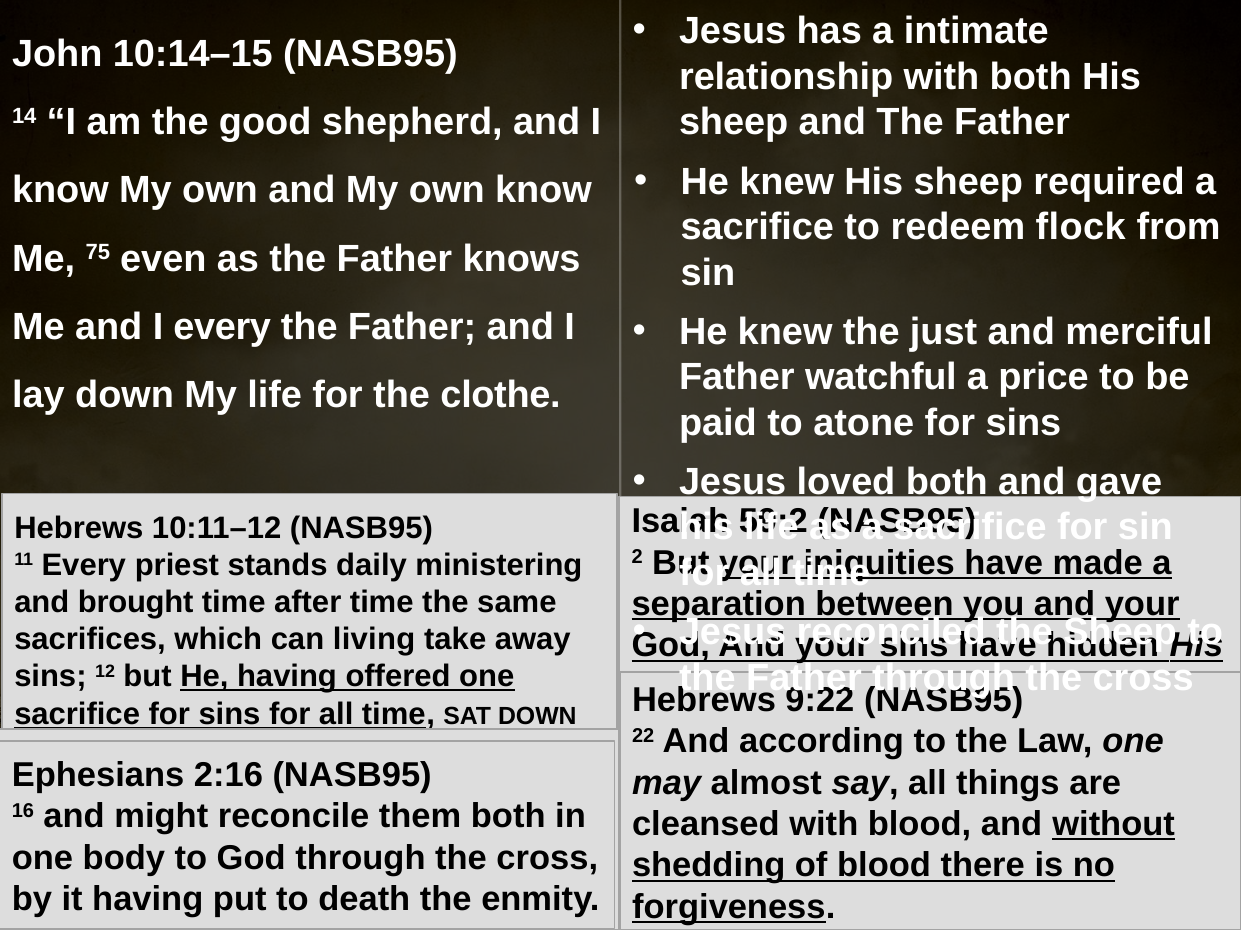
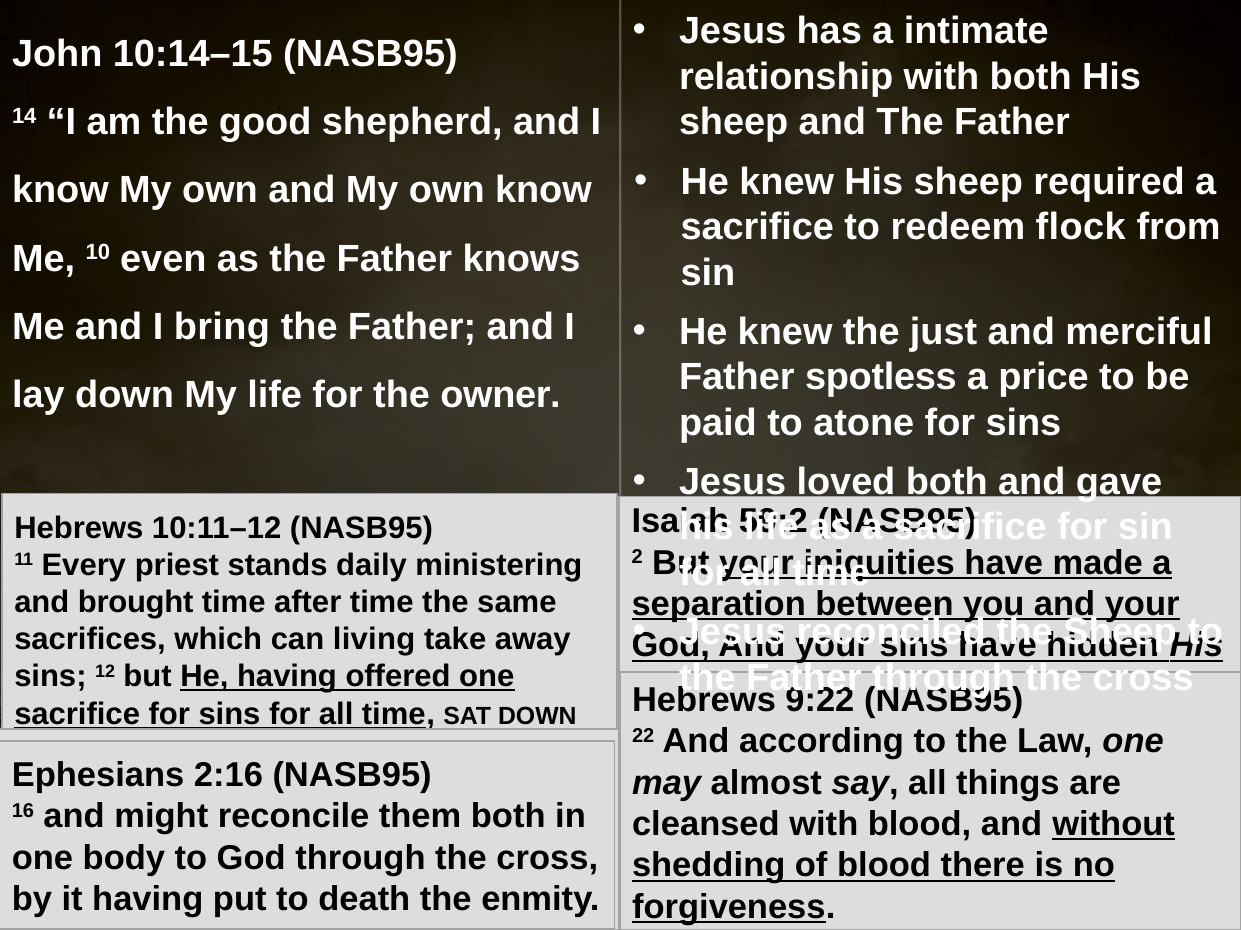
75: 75 -> 10
I every: every -> bring
Father watchful: watchful -> spotless
clothe: clothe -> owner
